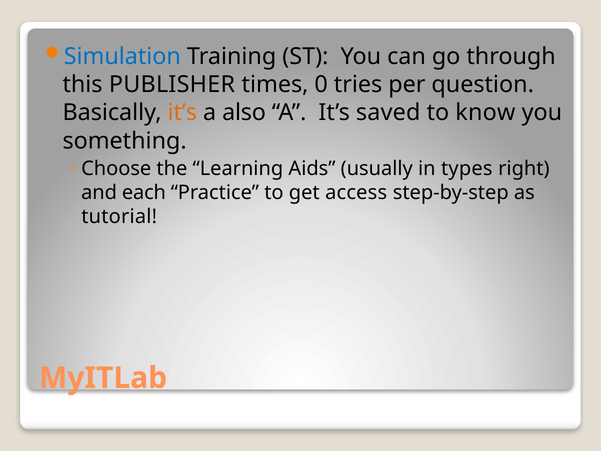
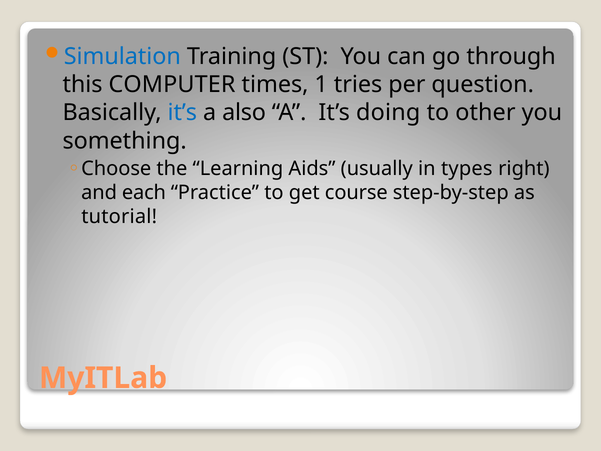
PUBLISHER: PUBLISHER -> COMPUTER
0: 0 -> 1
it’s at (182, 113) colour: orange -> blue
saved: saved -> doing
know: know -> other
access: access -> course
